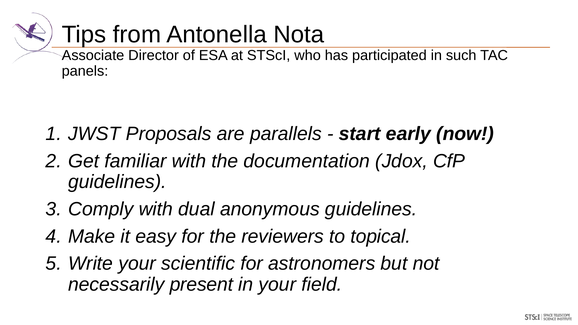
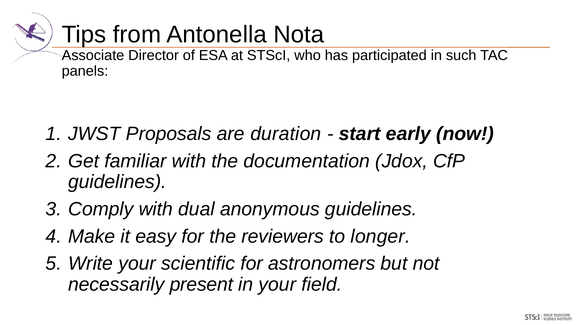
parallels: parallels -> duration
topical: topical -> longer
